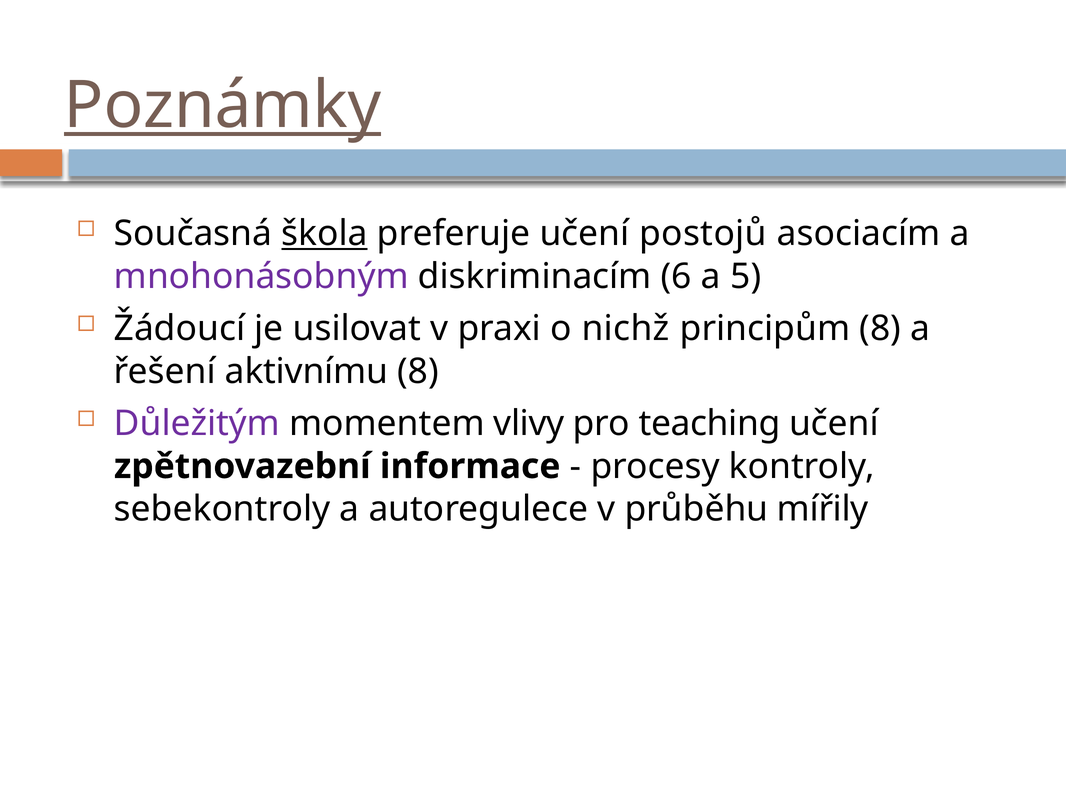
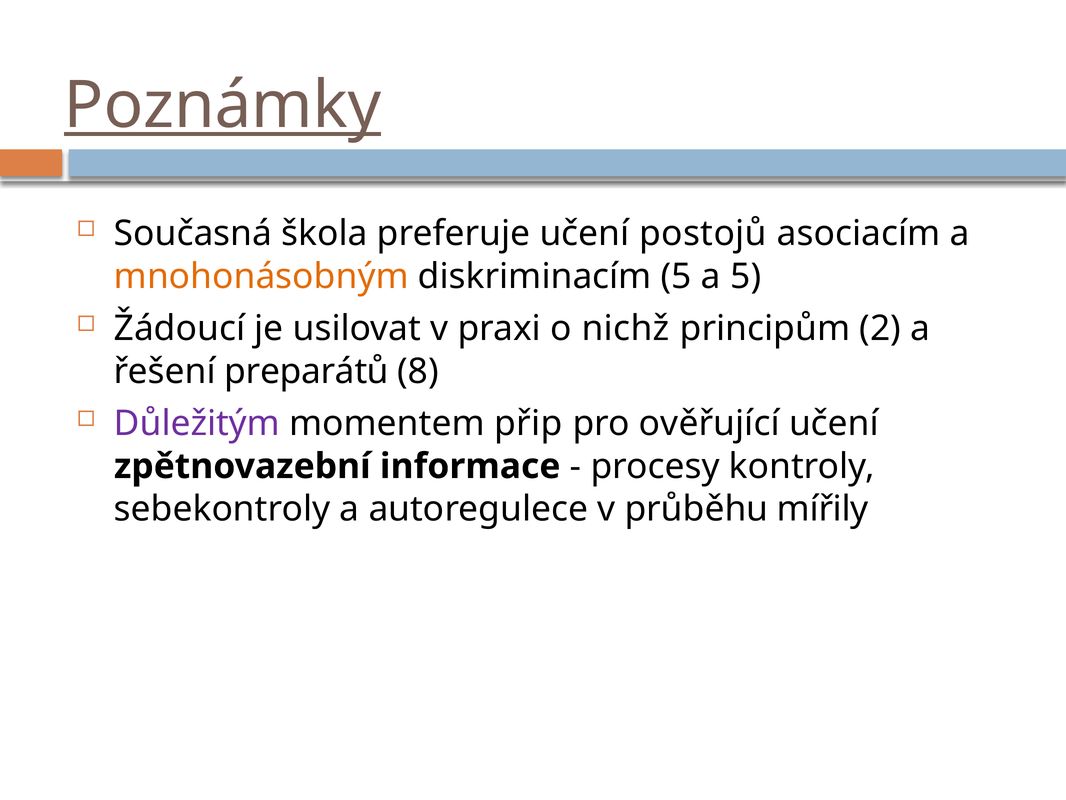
škola underline: present -> none
mnohonásobným colour: purple -> orange
diskriminacím 6: 6 -> 5
principům 8: 8 -> 2
aktivnímu: aktivnímu -> preparátů
vlivy: vlivy -> přip
teaching: teaching -> ověřující
